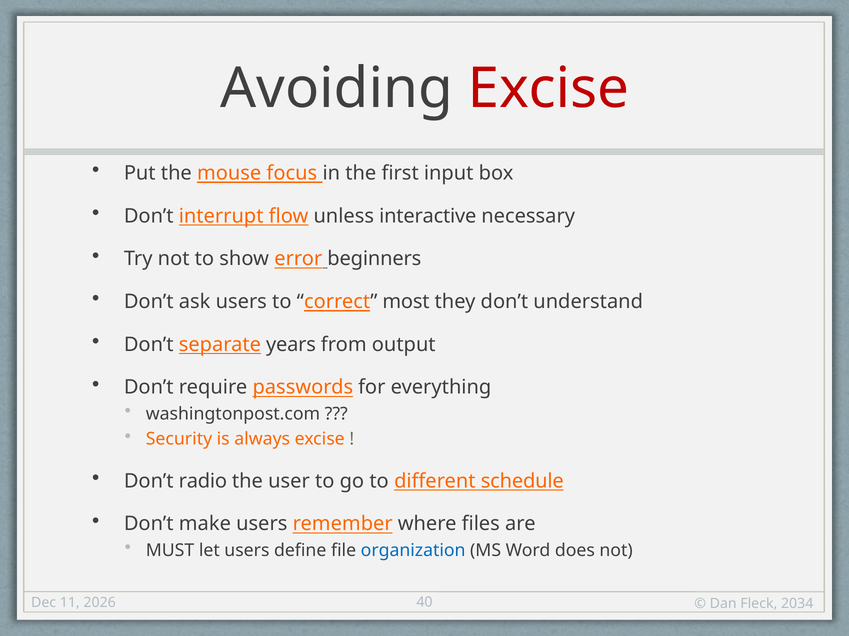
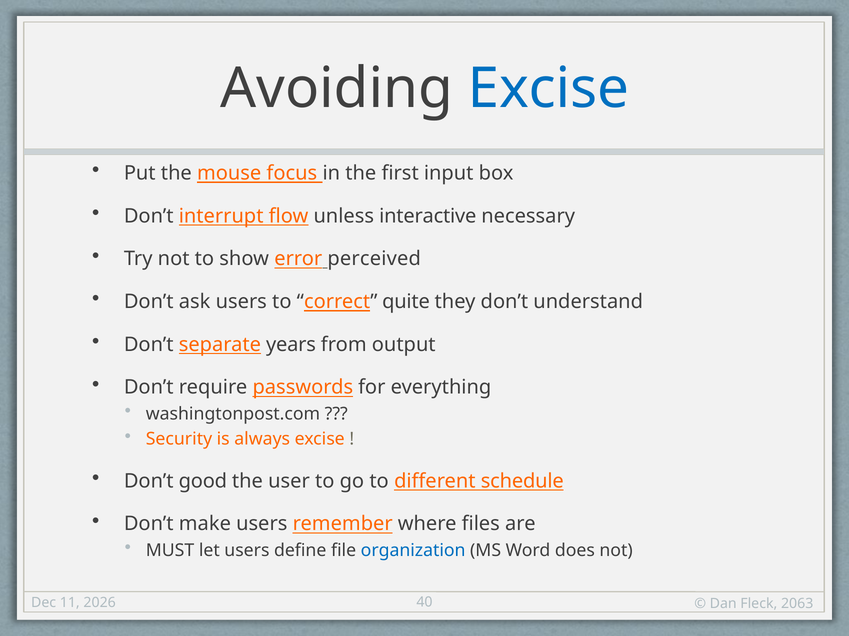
Excise at (548, 89) colour: red -> blue
beginners: beginners -> perceived
most: most -> quite
radio: radio -> good
2034: 2034 -> 2063
